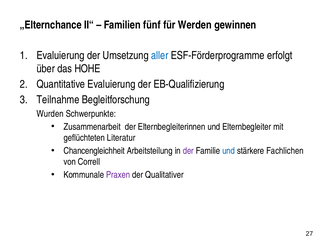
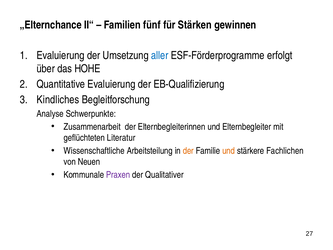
Werden: Werden -> Stärken
Teilnahme: Teilnahme -> Kindliches
Wurden: Wurden -> Analyse
Chancengleichheit: Chancengleichheit -> Wissenschaftliche
der at (188, 151) colour: purple -> orange
und at (229, 151) colour: blue -> orange
Correll: Correll -> Neuen
